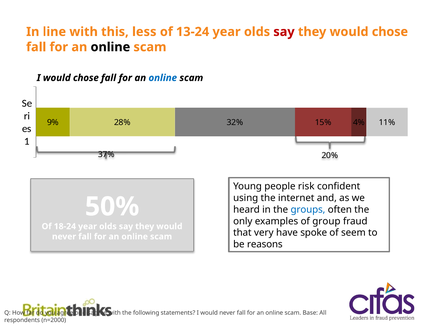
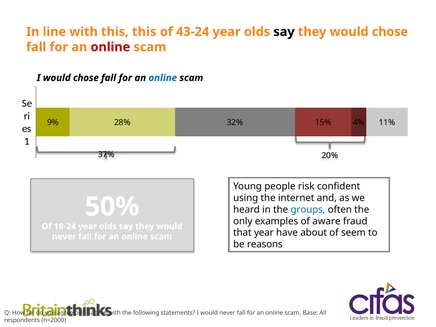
this less: less -> this
13-24: 13-24 -> 43-24
say at (284, 32) colour: red -> black
online at (110, 47) colour: black -> red
group: group -> aware
that very: very -> year
spoke: spoke -> about
